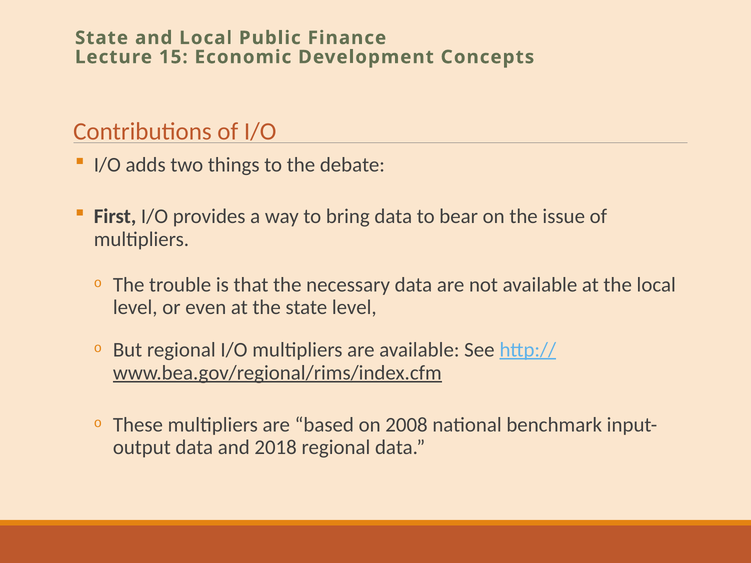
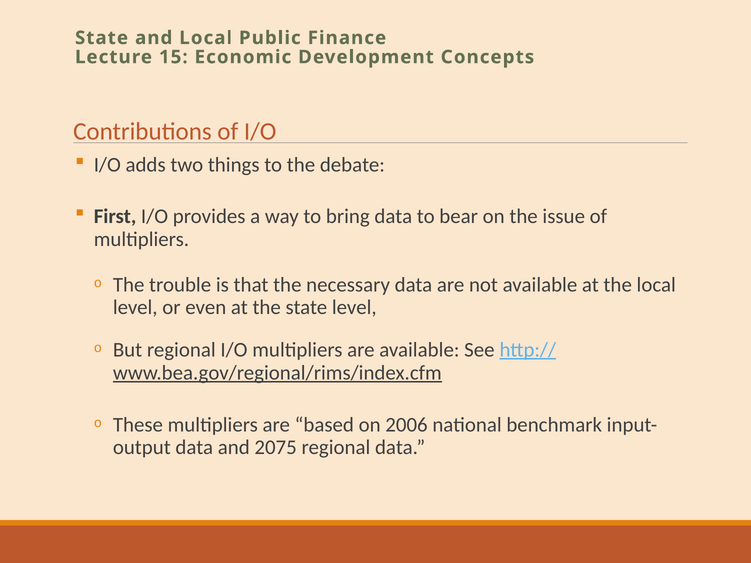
2008: 2008 -> 2006
2018: 2018 -> 2075
